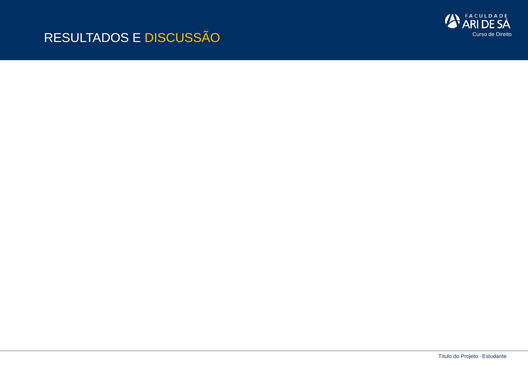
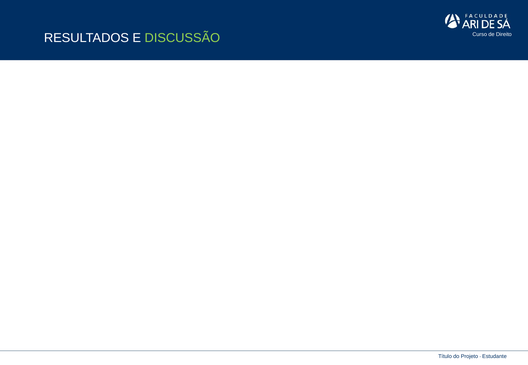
DISCUSSÃO colour: yellow -> light green
